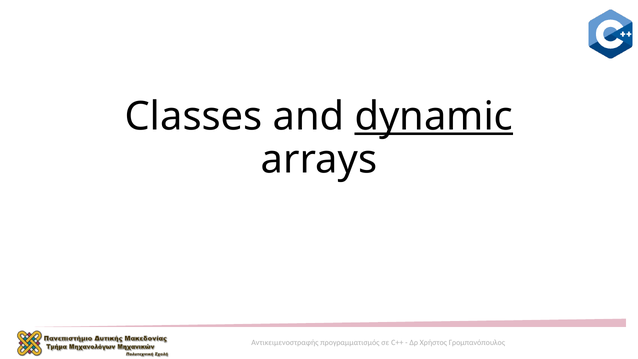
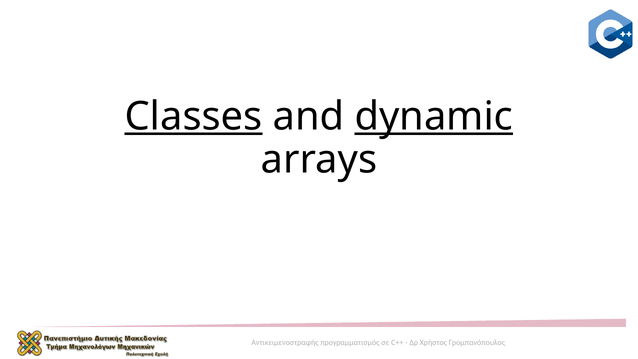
Classes underline: none -> present
